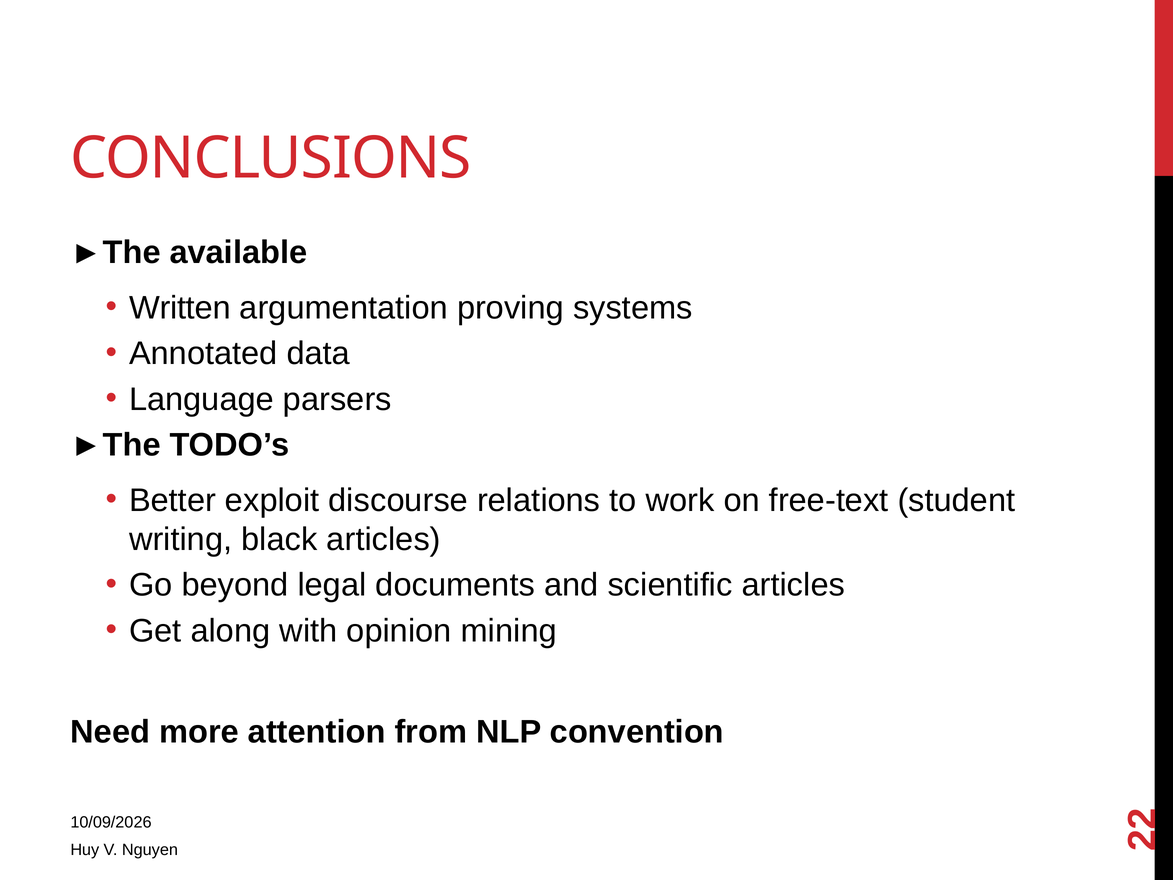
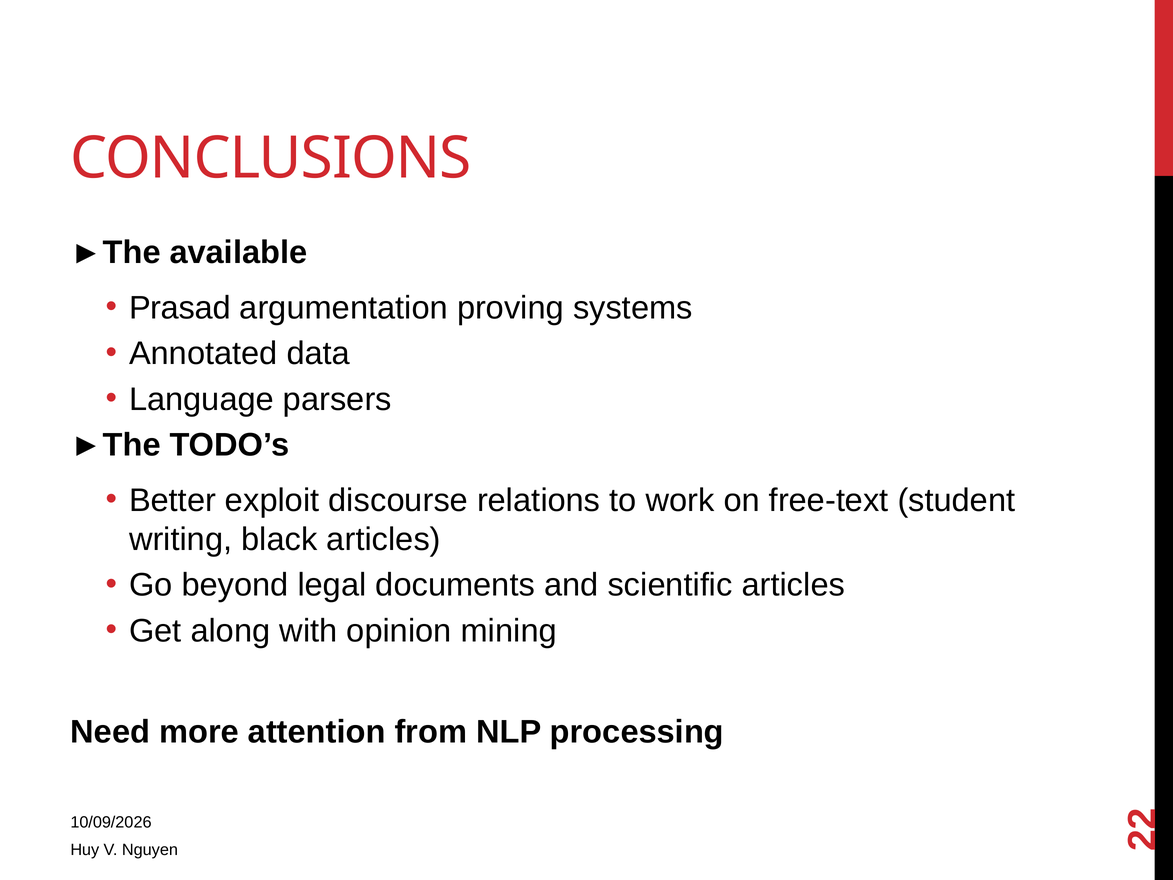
Written: Written -> Prasad
convention: convention -> processing
